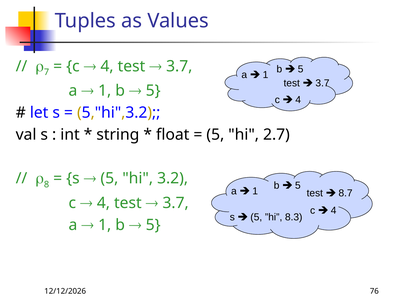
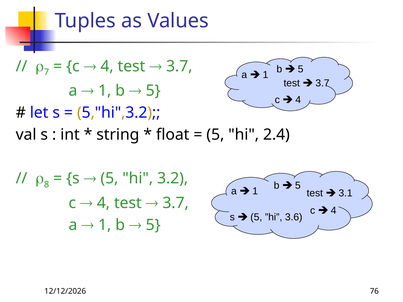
2.7: 2.7 -> 2.4
8.7: 8.7 -> 3.1
8.3: 8.3 -> 3.6
